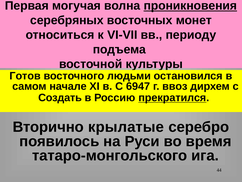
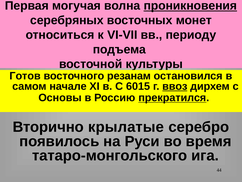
людьми: людьми -> резанам
6947: 6947 -> 6015
ввоз underline: none -> present
Создать: Создать -> Основы
